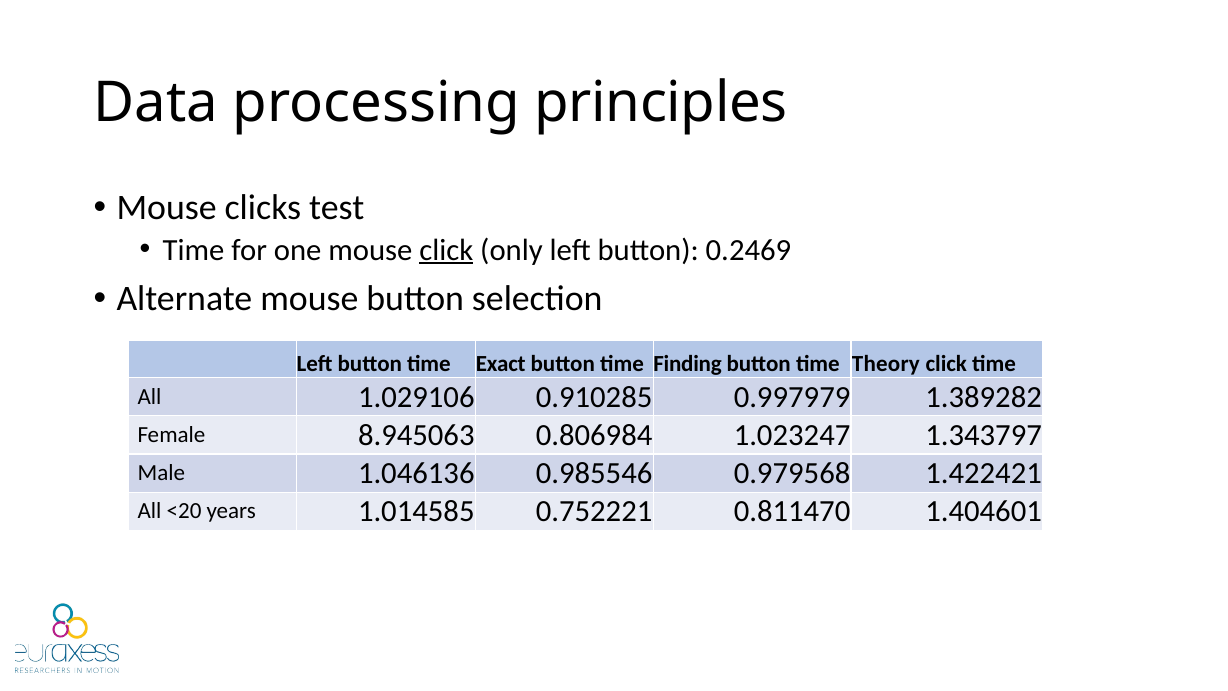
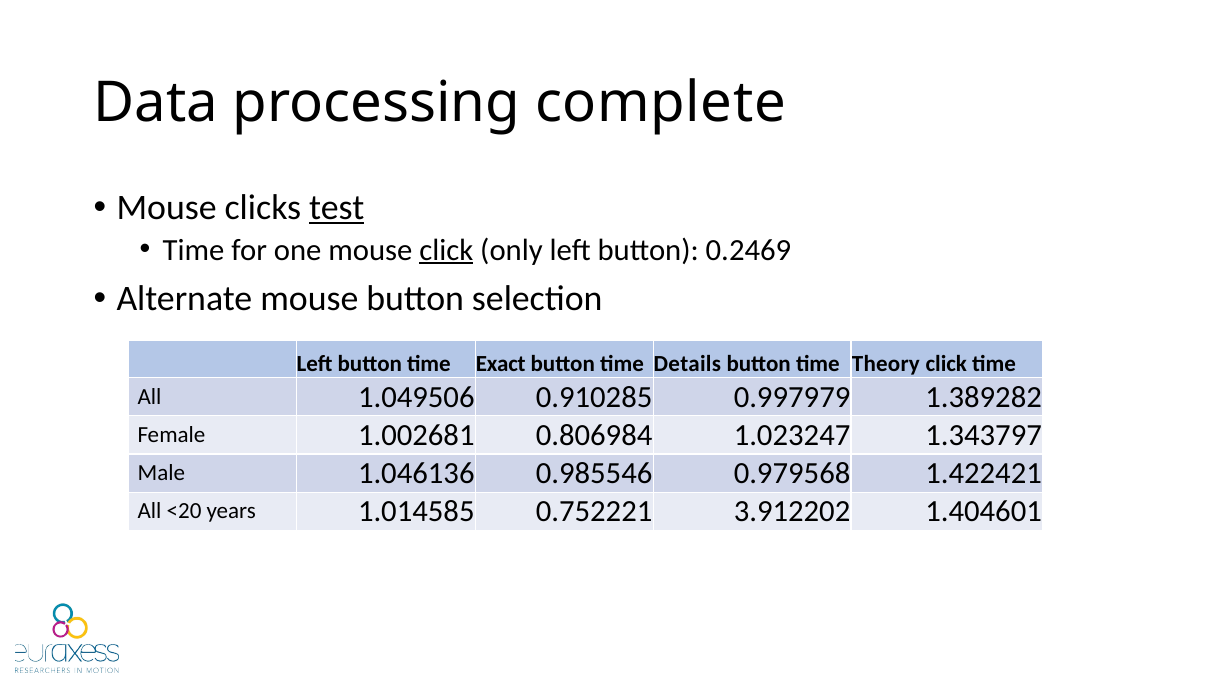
principles: principles -> complete
test underline: none -> present
Finding: Finding -> Details
1.029106: 1.029106 -> 1.049506
8.945063: 8.945063 -> 1.002681
0.811470: 0.811470 -> 3.912202
